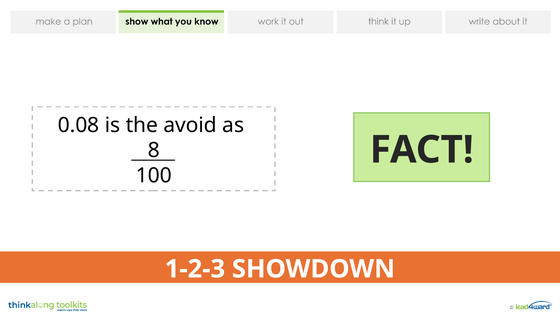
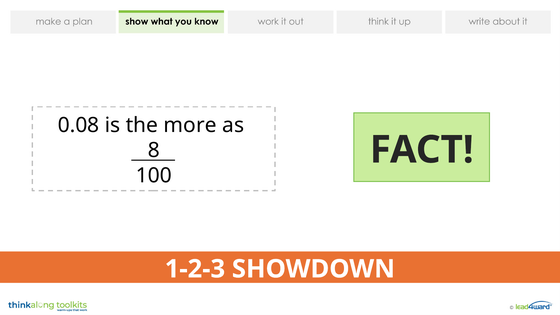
avoid: avoid -> more
